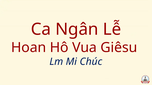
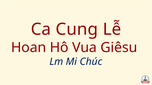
Ngân: Ngân -> Cung
